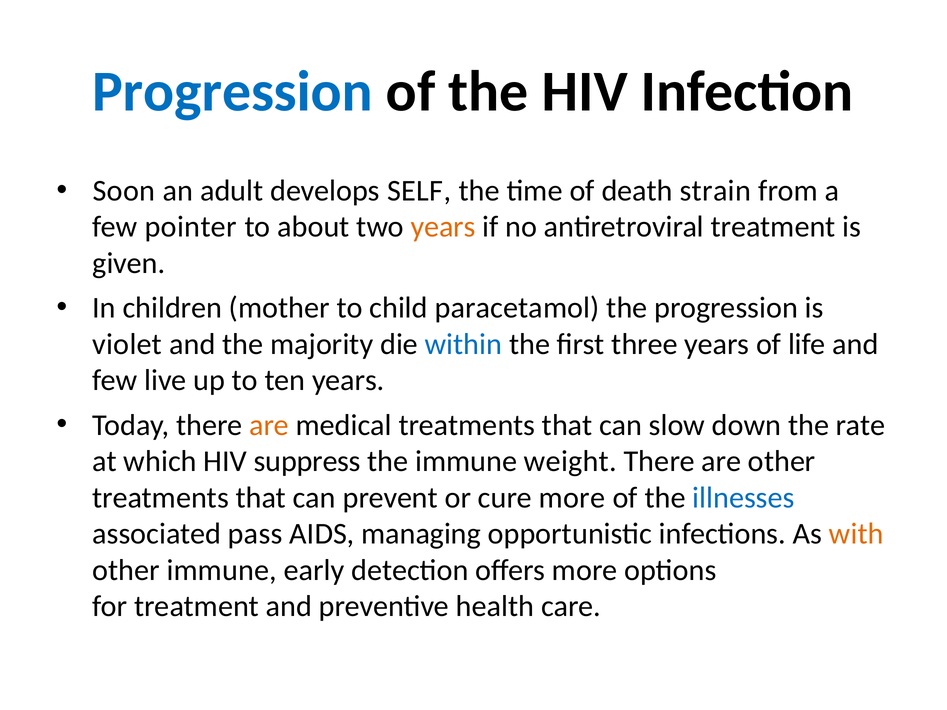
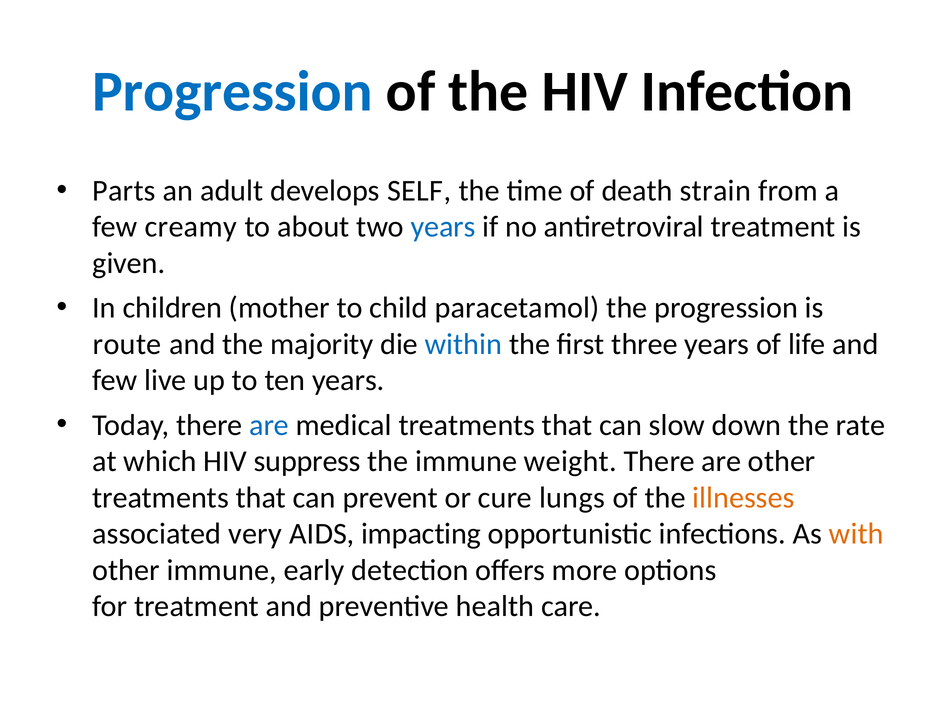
Soon: Soon -> Parts
pointer: pointer -> creamy
years at (443, 227) colour: orange -> blue
violet: violet -> route
are at (269, 425) colour: orange -> blue
cure more: more -> lungs
illnesses colour: blue -> orange
pass: pass -> very
managing: managing -> impacting
